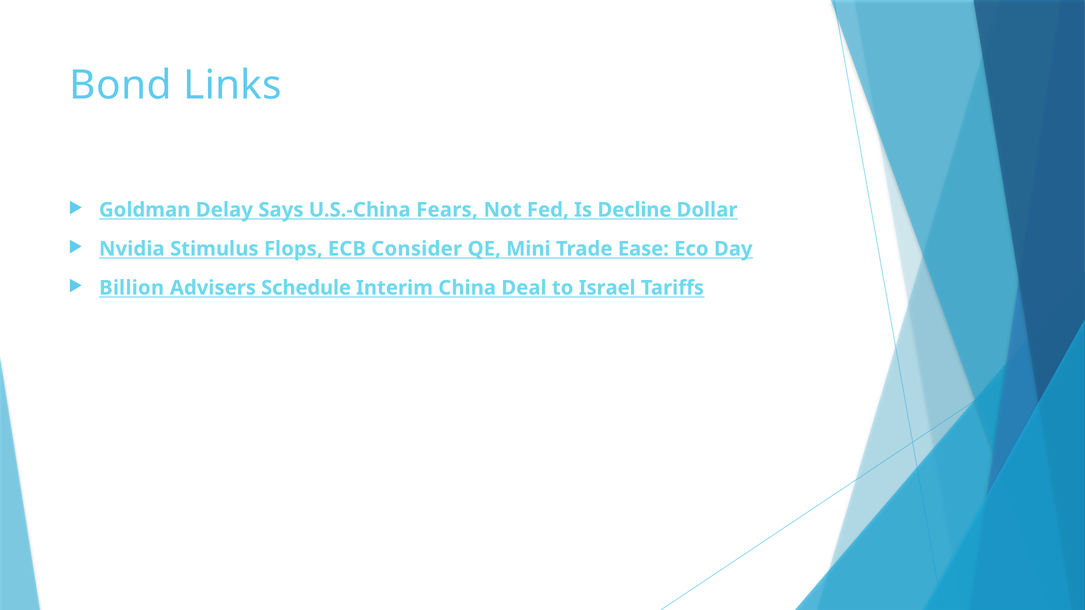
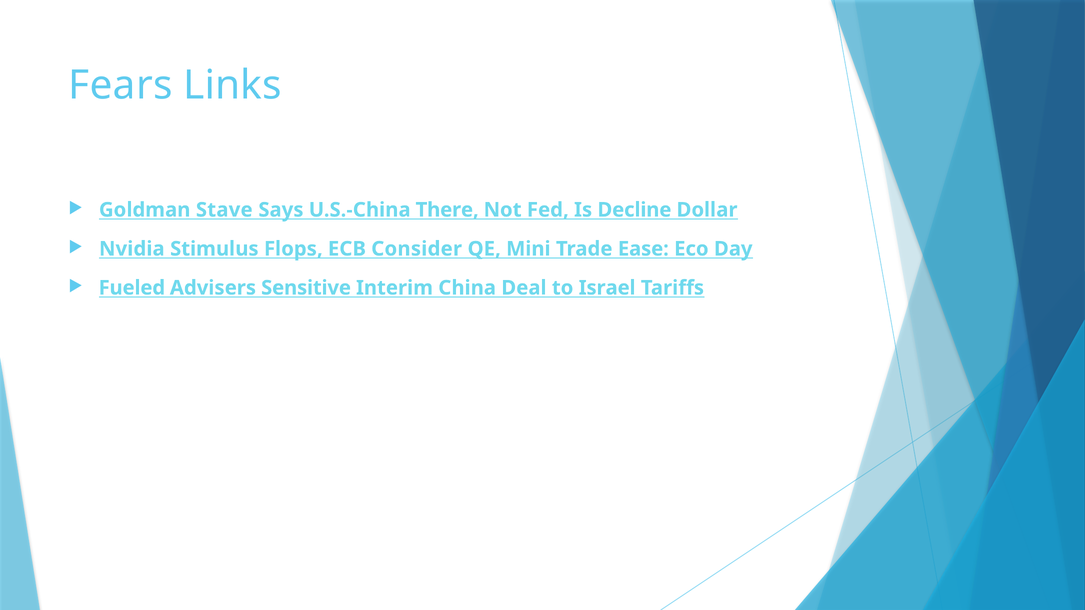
Bond: Bond -> Fears
Delay: Delay -> Stave
Fears: Fears -> There
Billion: Billion -> Fueled
Schedule: Schedule -> Sensitive
